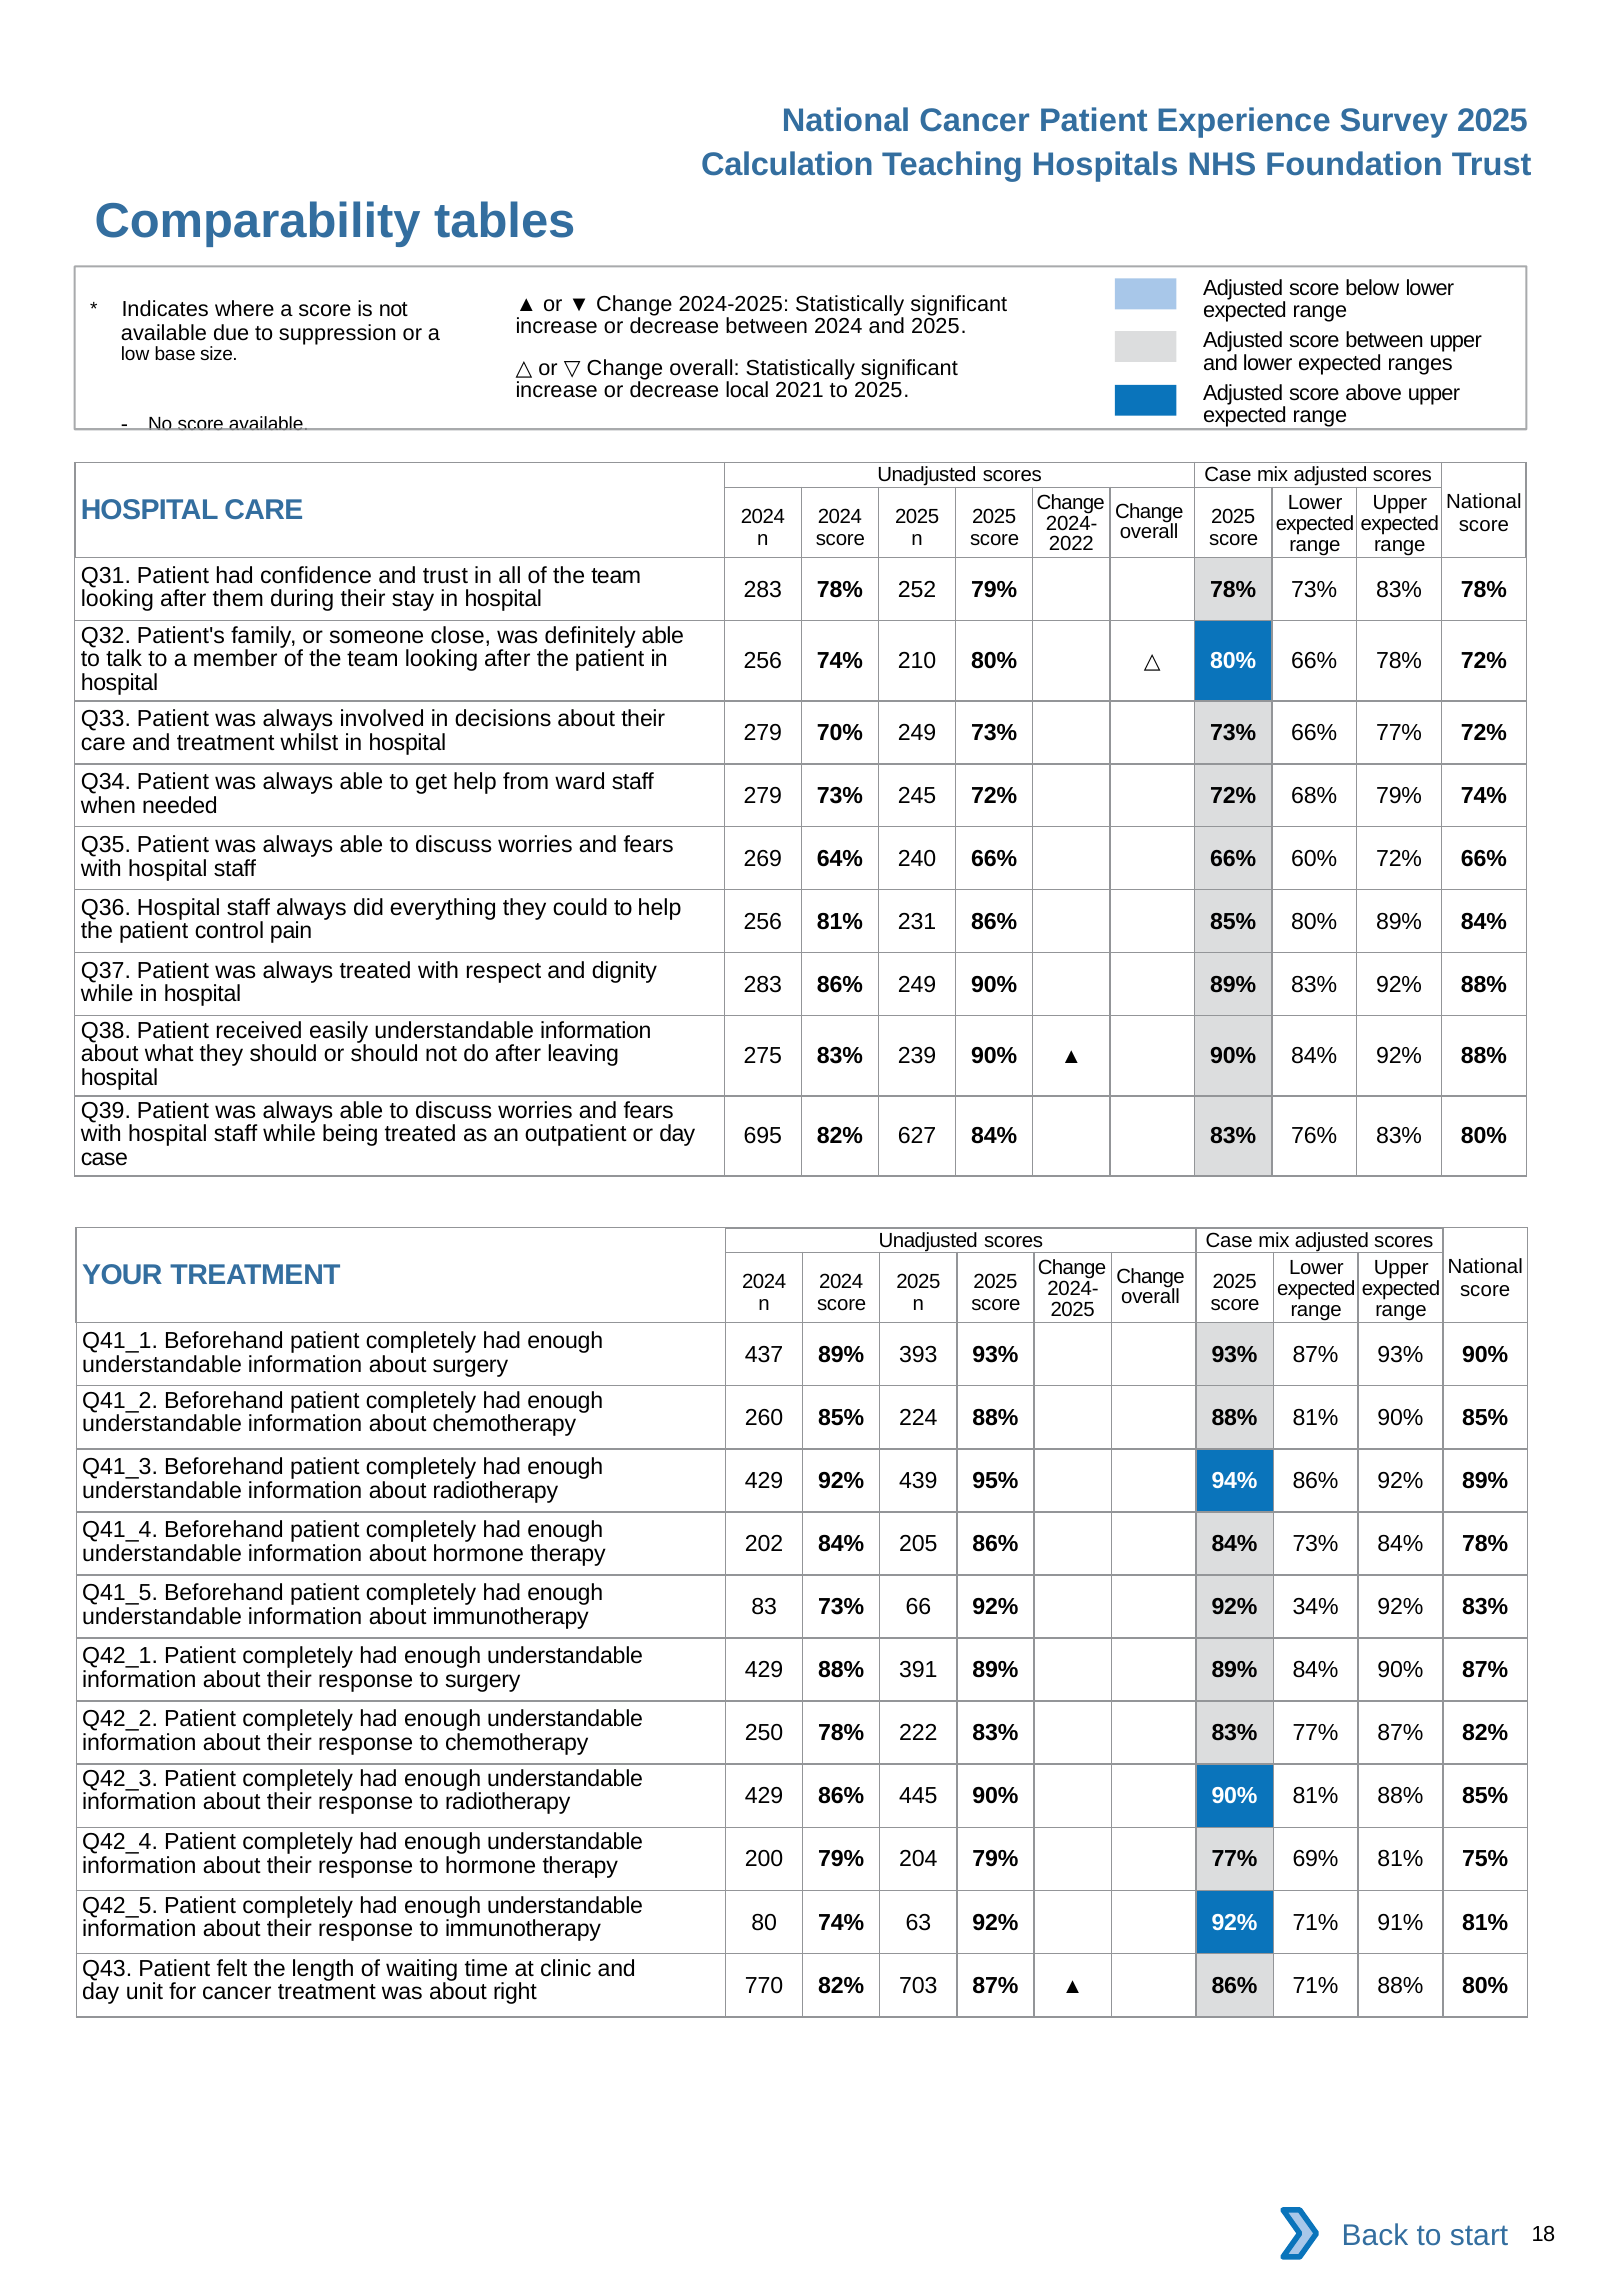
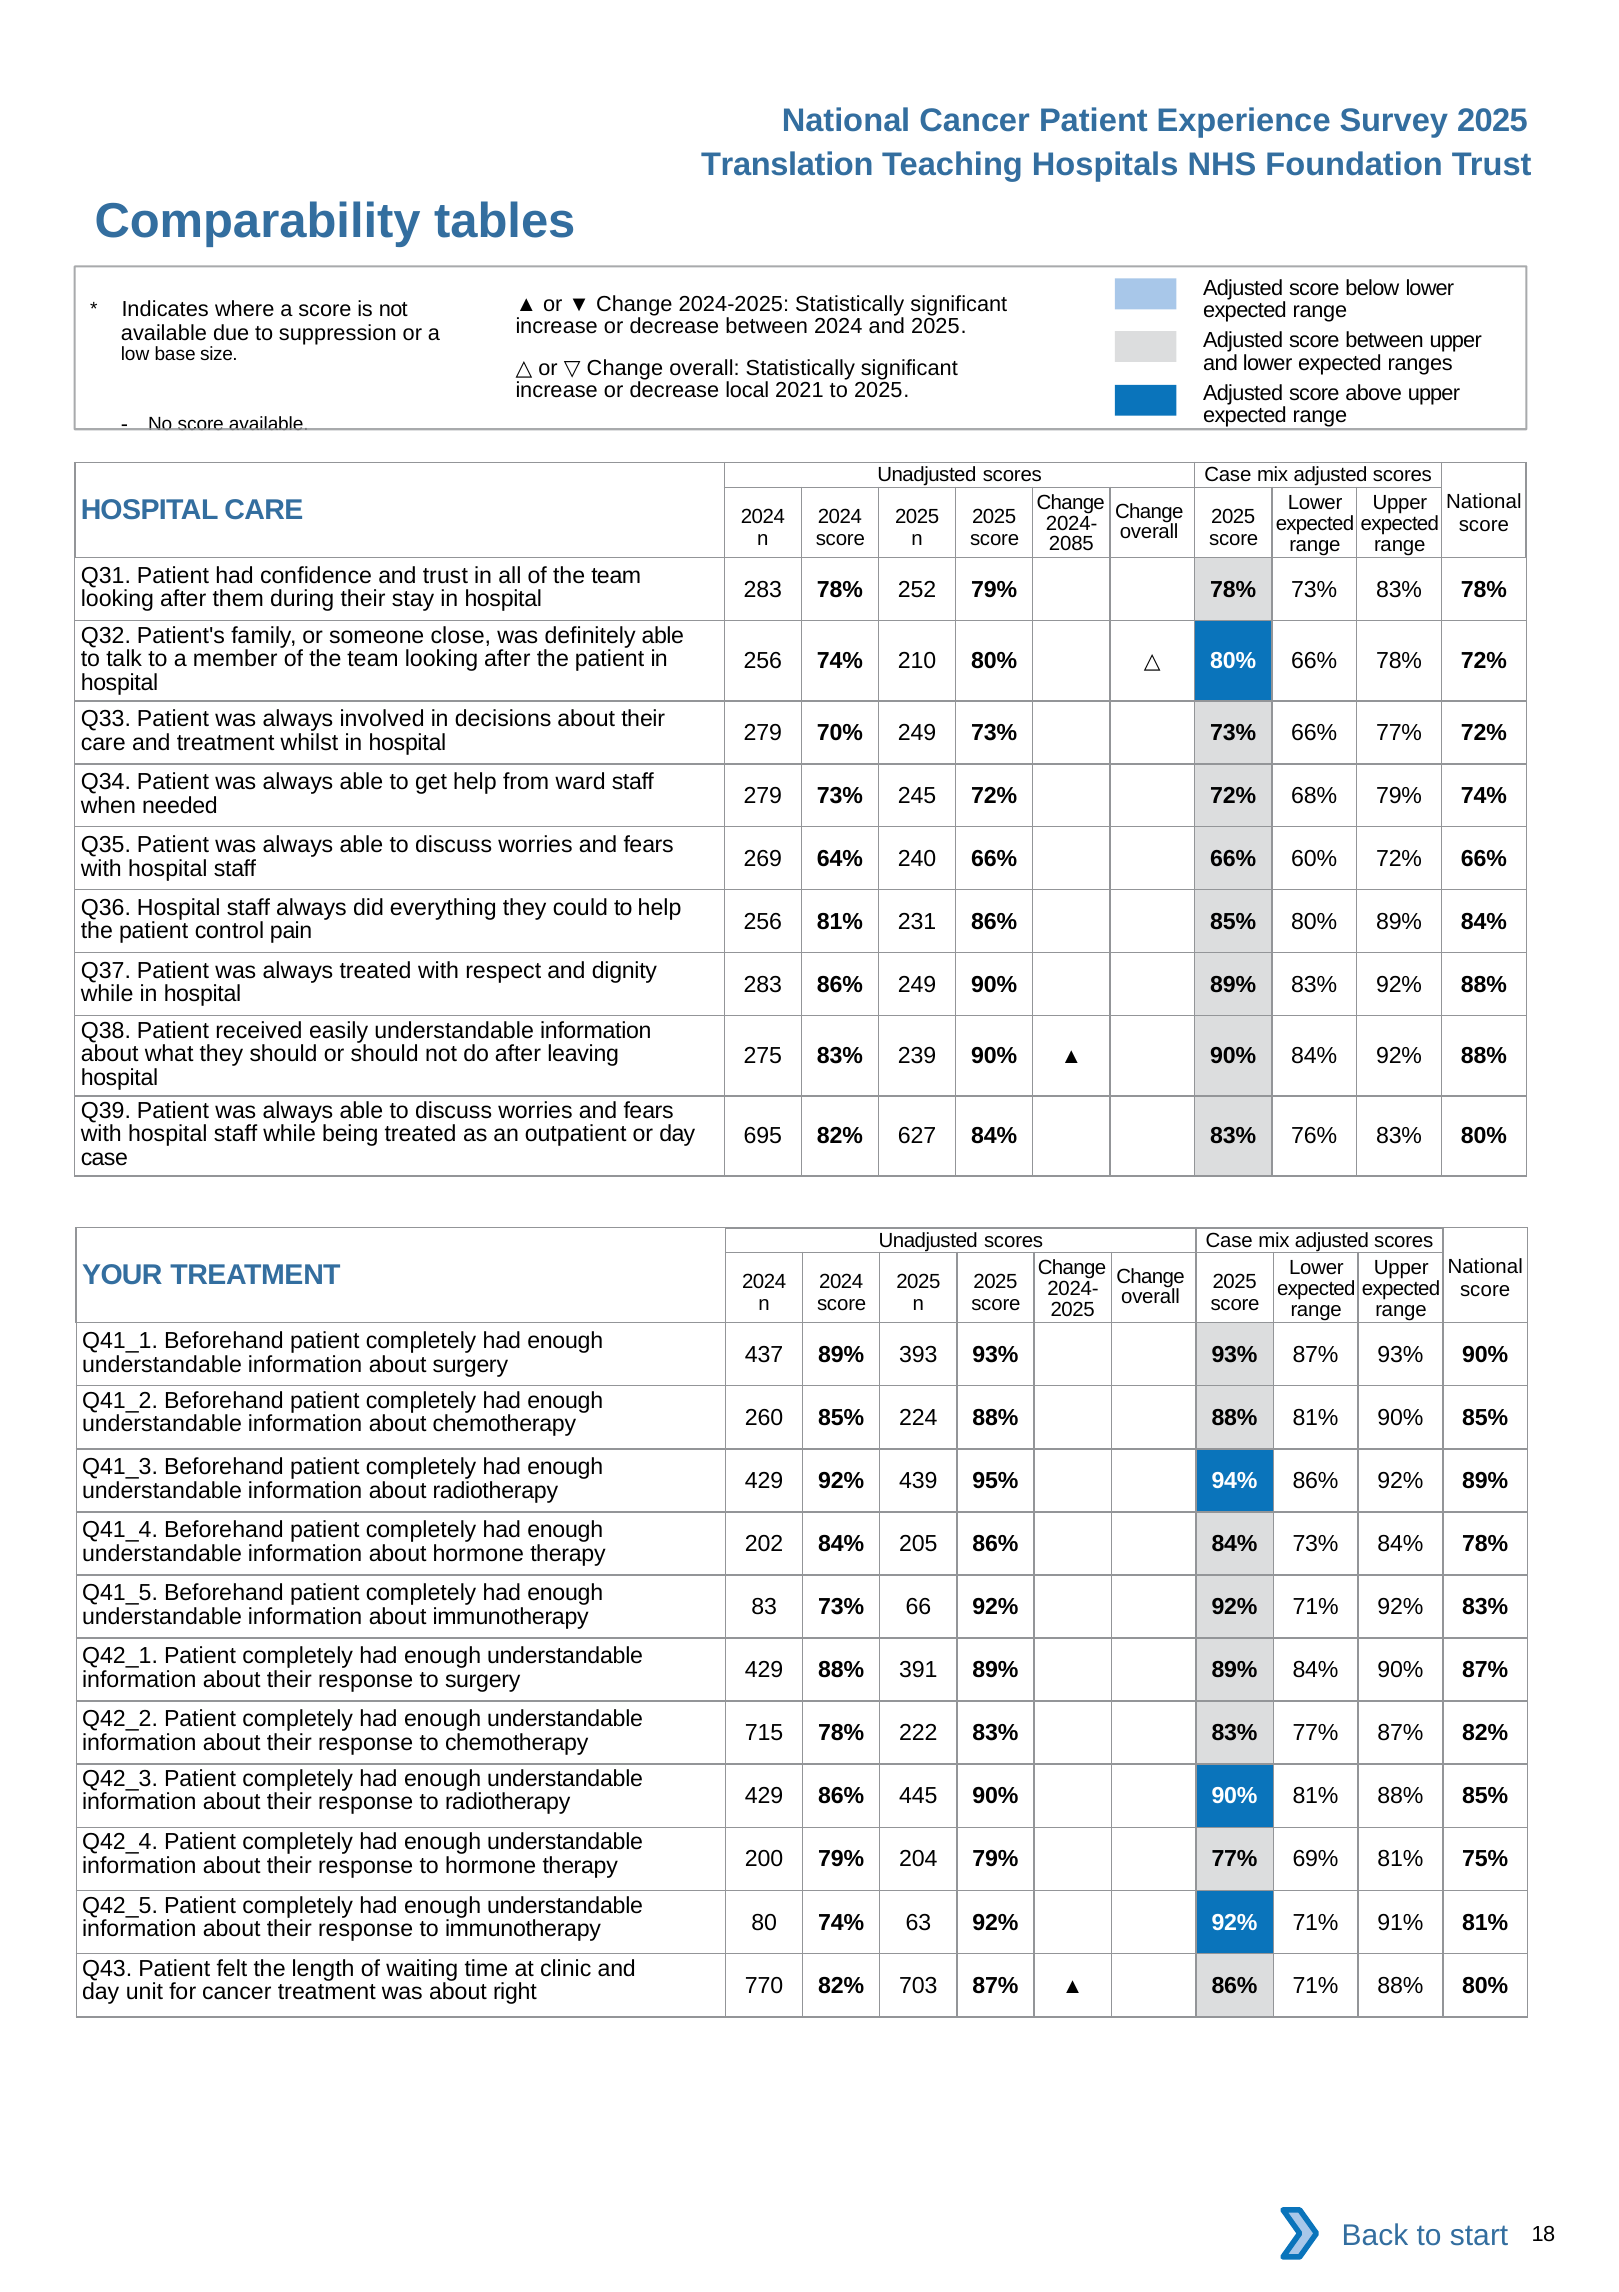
Calculation: Calculation -> Translation
2022: 2022 -> 2085
66 92% 92% 34%: 34% -> 71%
250: 250 -> 715
